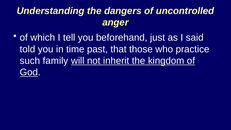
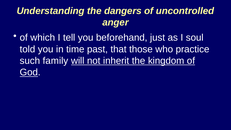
said: said -> soul
